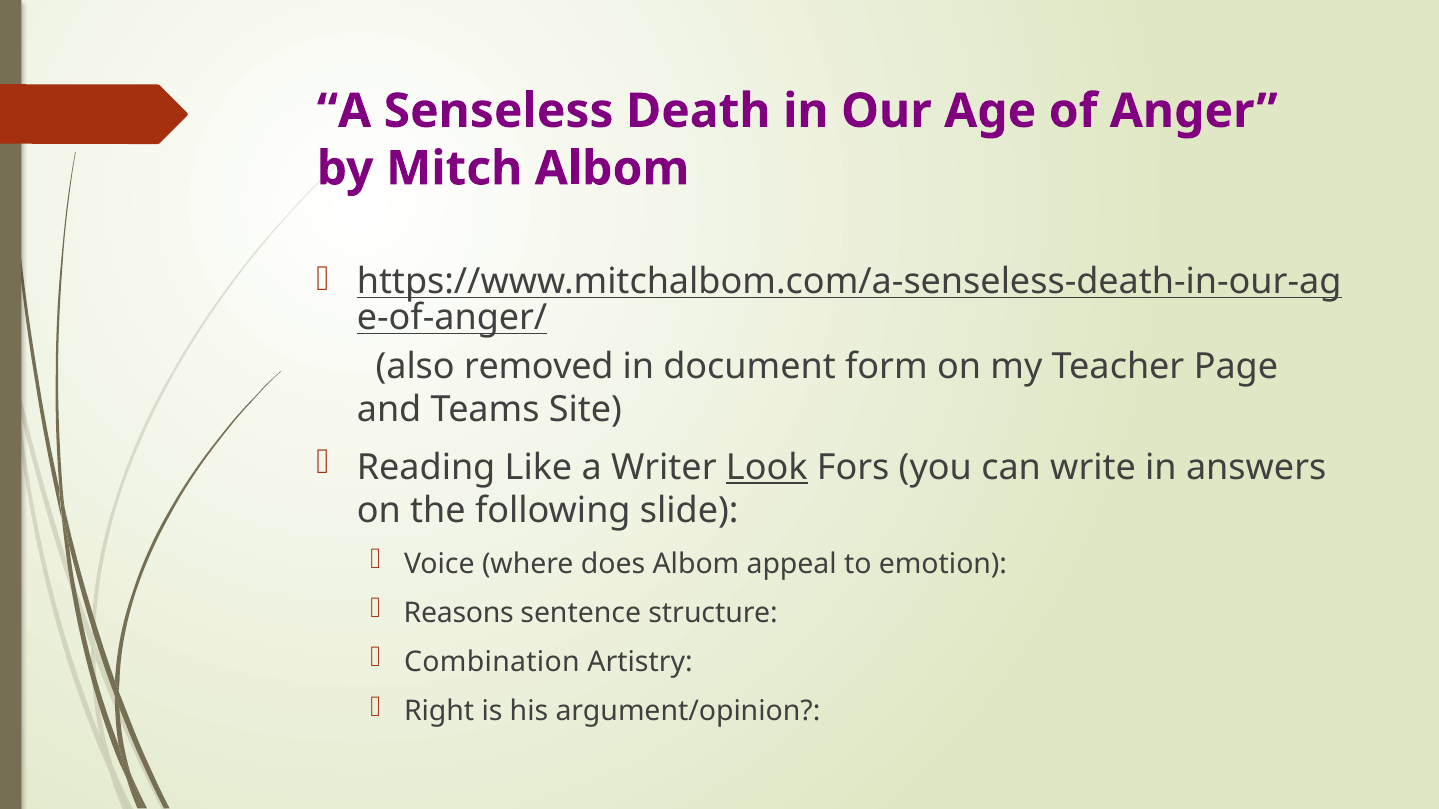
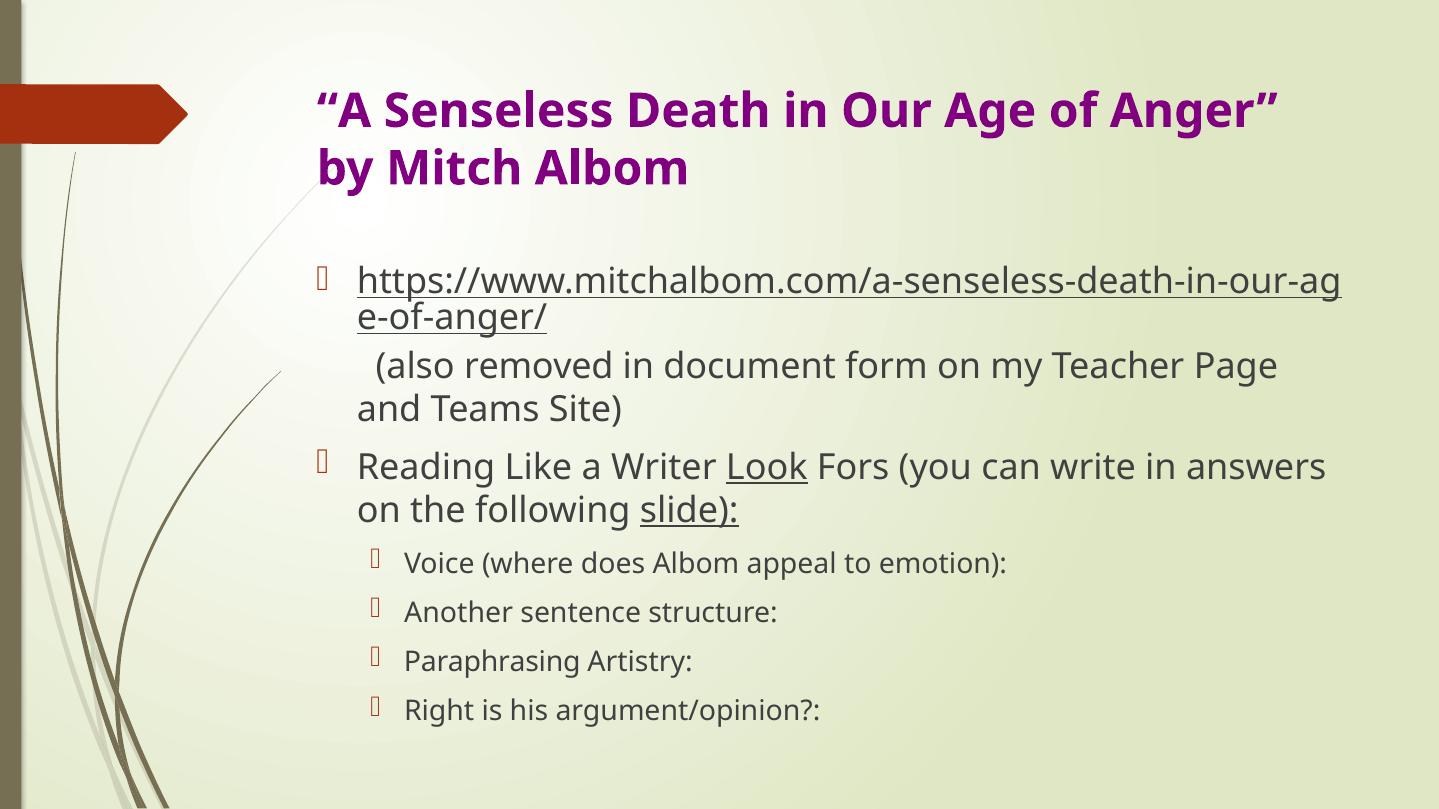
slide underline: none -> present
Reasons: Reasons -> Another
Combination: Combination -> Paraphrasing
